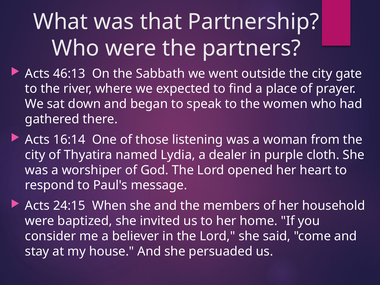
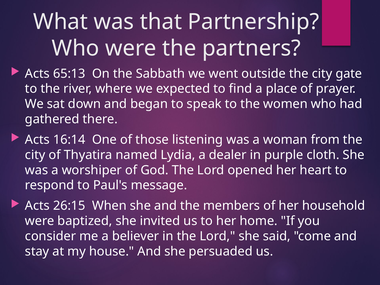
46:13: 46:13 -> 65:13
24:15: 24:15 -> 26:15
